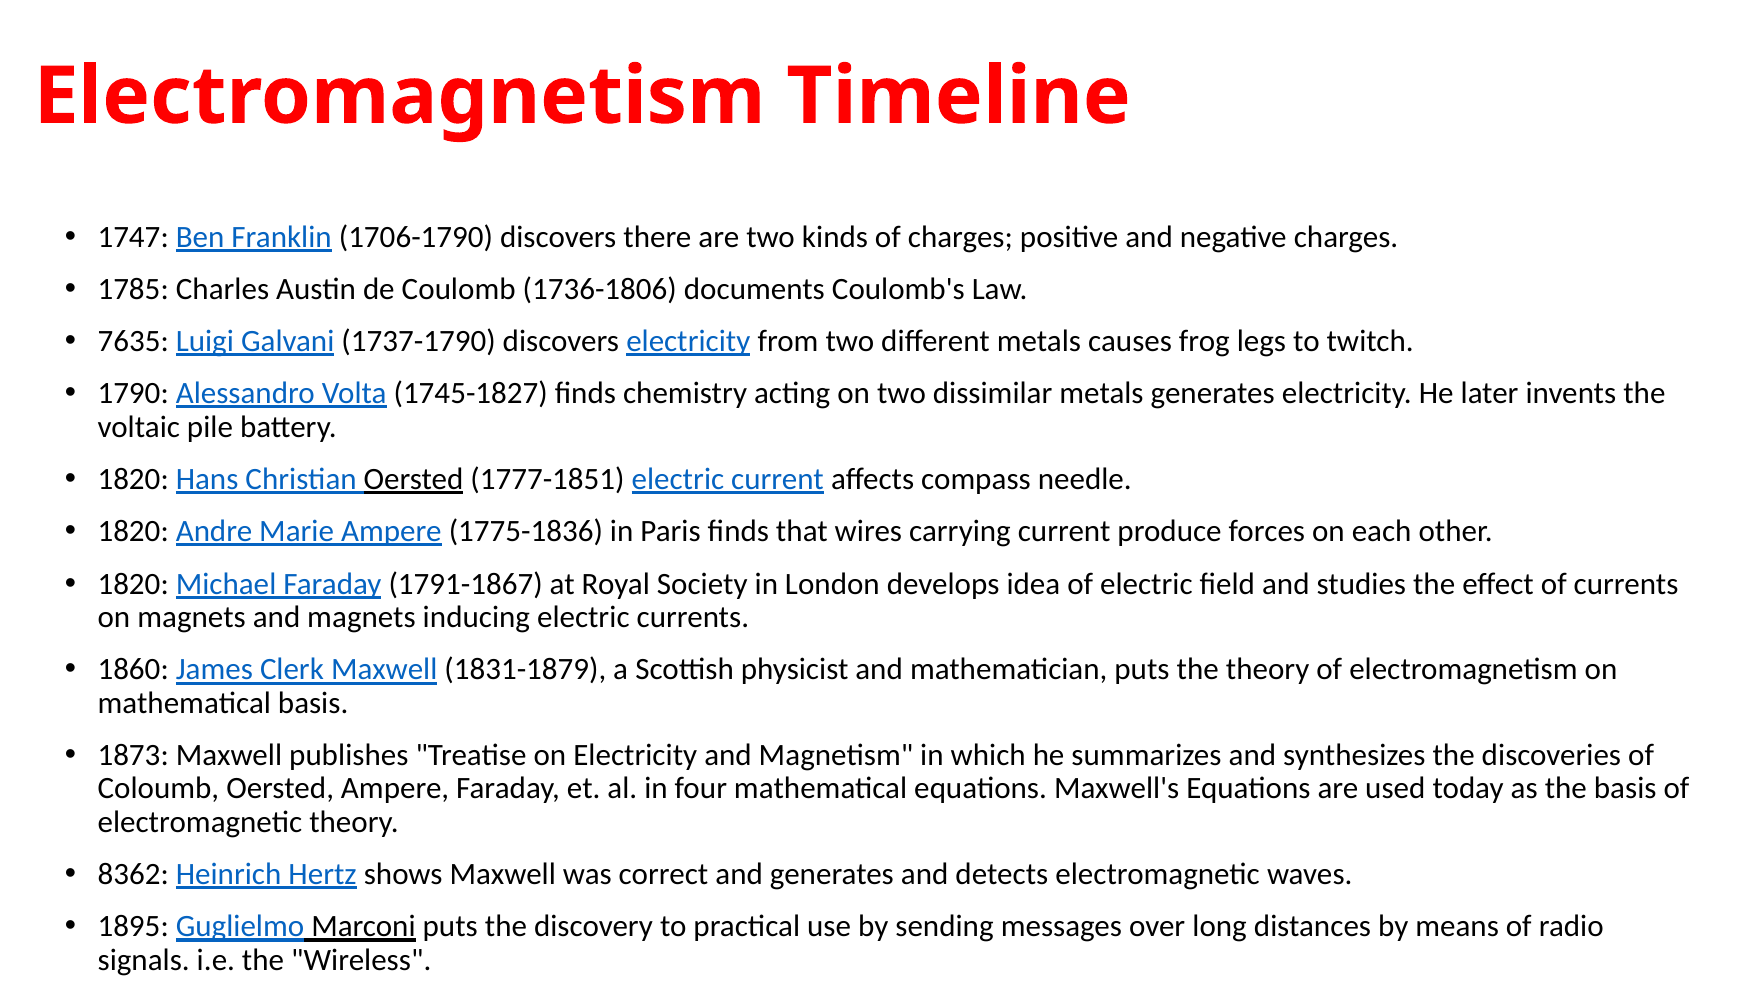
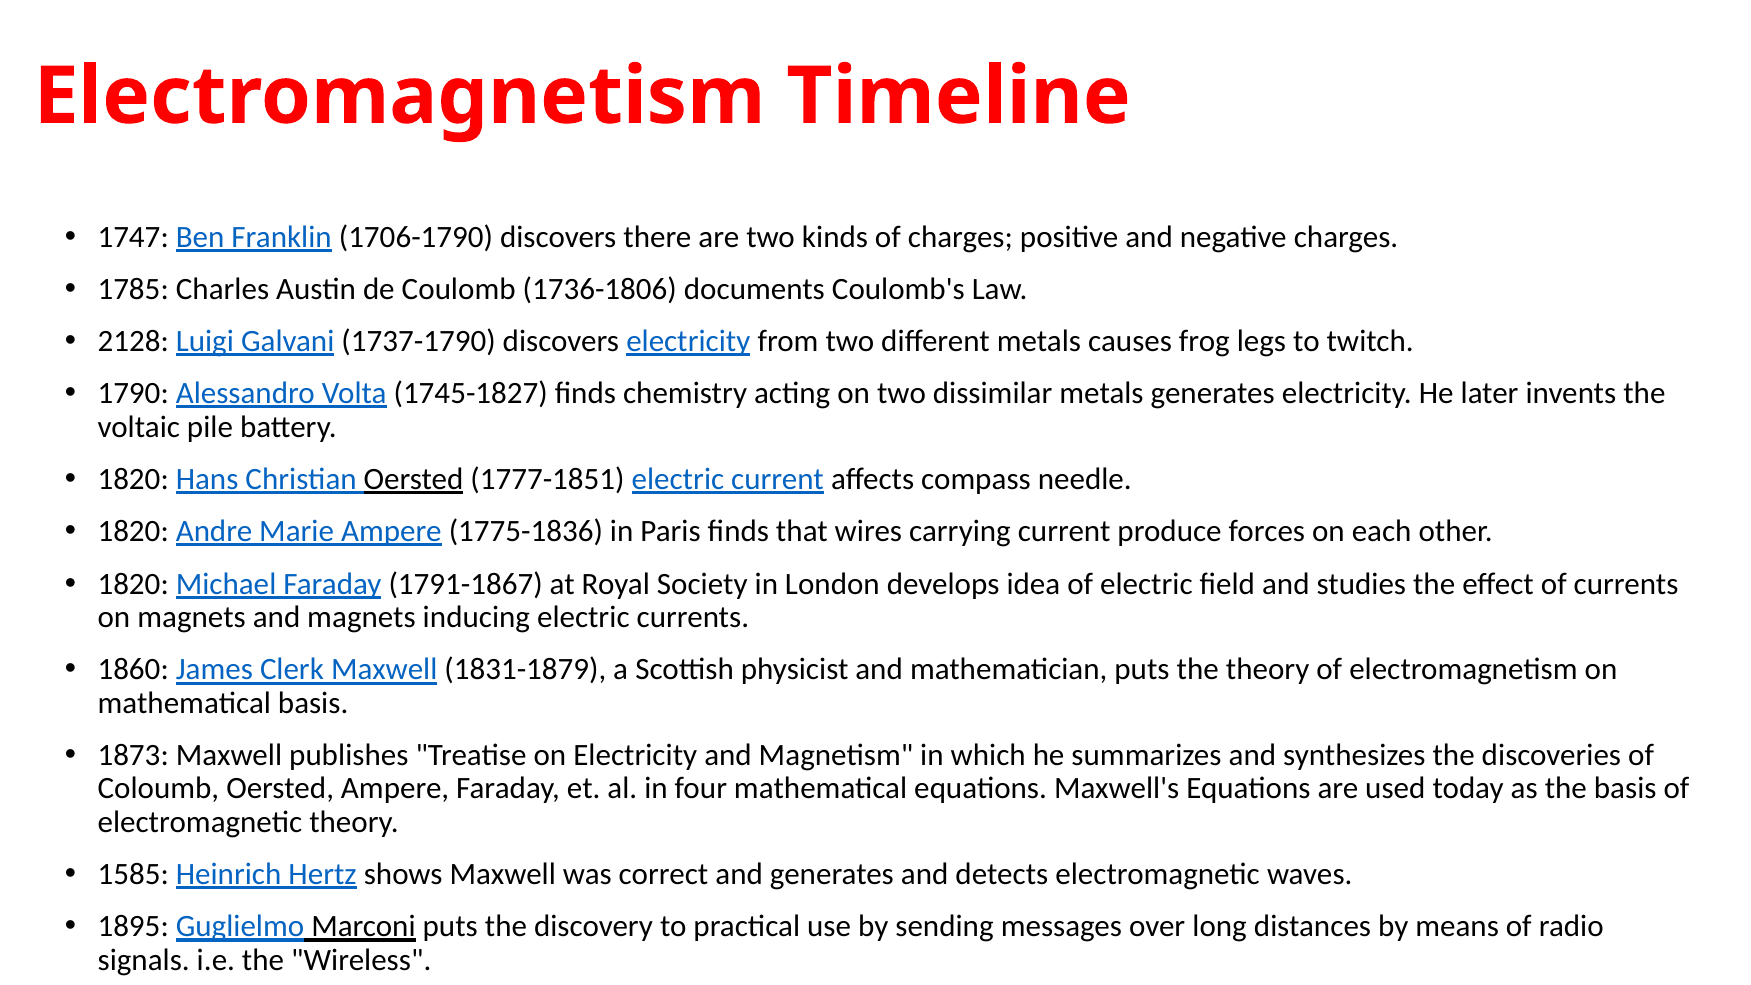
7635: 7635 -> 2128
8362: 8362 -> 1585
